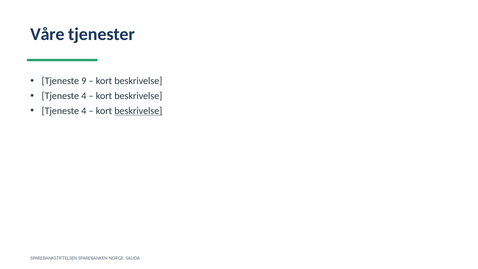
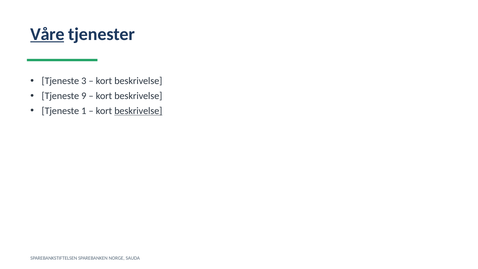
Våre underline: none -> present
9: 9 -> 3
4 at (84, 96): 4 -> 9
4 at (84, 111): 4 -> 1
